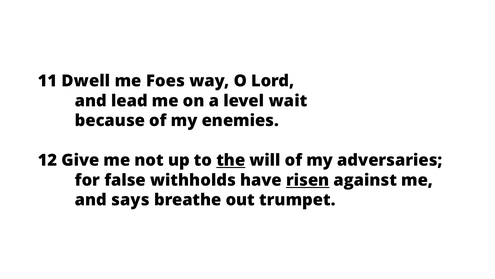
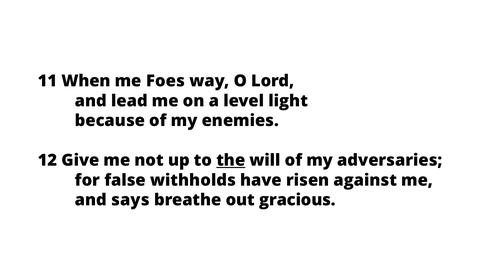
Dwell: Dwell -> When
wait: wait -> light
risen underline: present -> none
trumpet: trumpet -> gracious
